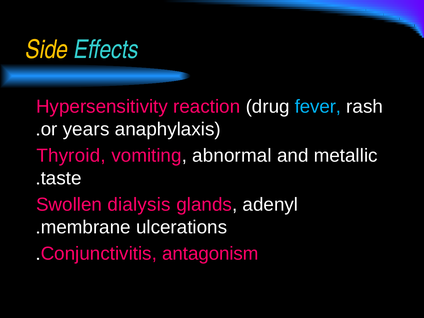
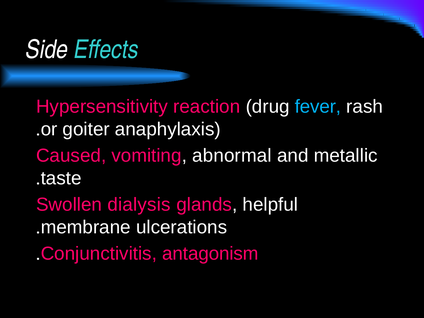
Side colour: yellow -> white
years: years -> goiter
Thyroid: Thyroid -> Caused
adenyl: adenyl -> helpful
